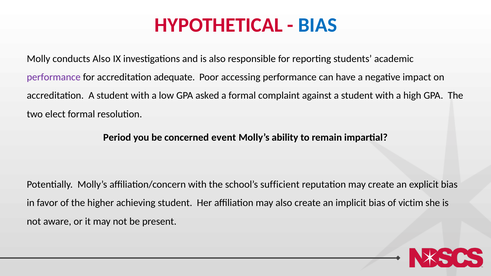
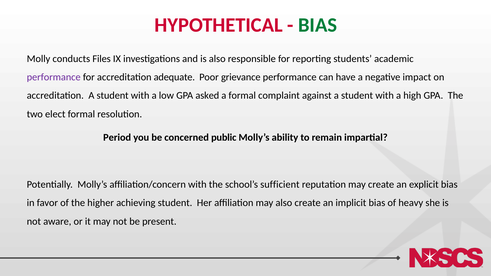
BIAS at (318, 25) colour: blue -> green
conducts Also: Also -> Files
accessing: accessing -> grievance
event: event -> public
victim: victim -> heavy
